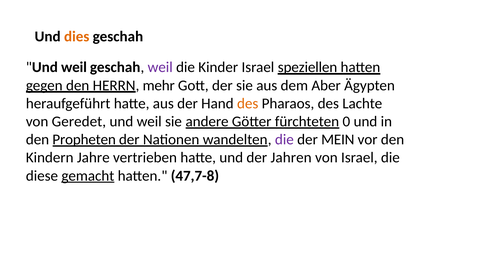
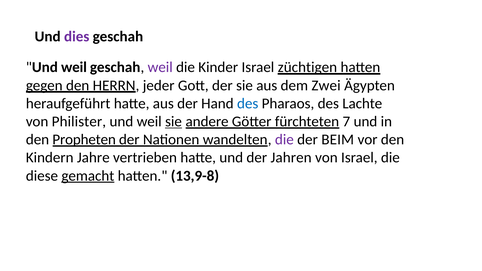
dies colour: orange -> purple
speziellen: speziellen -> züchtigen
mehr: mehr -> jeder
Aber: Aber -> Zwei
des at (248, 104) colour: orange -> blue
Geredet: Geredet -> Philister
sie at (173, 122) underline: none -> present
0: 0 -> 7
MEIN: MEIN -> BEIM
47,7-8: 47,7-8 -> 13,9-8
